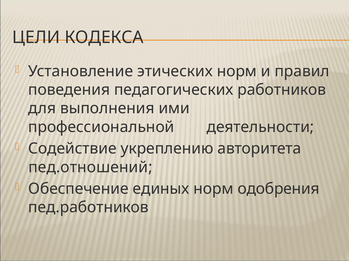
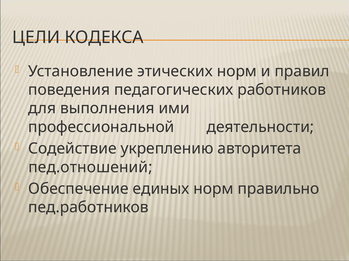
одобрения: одобрения -> правильно
